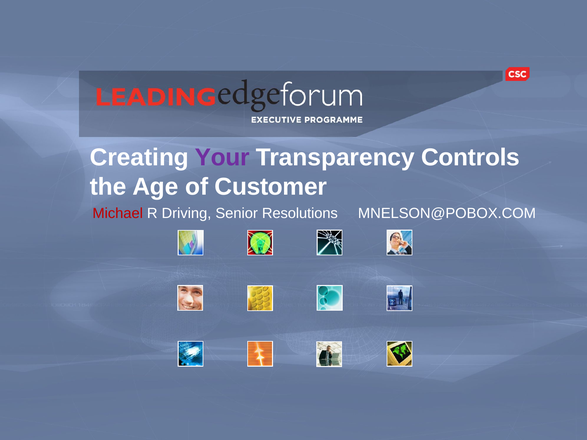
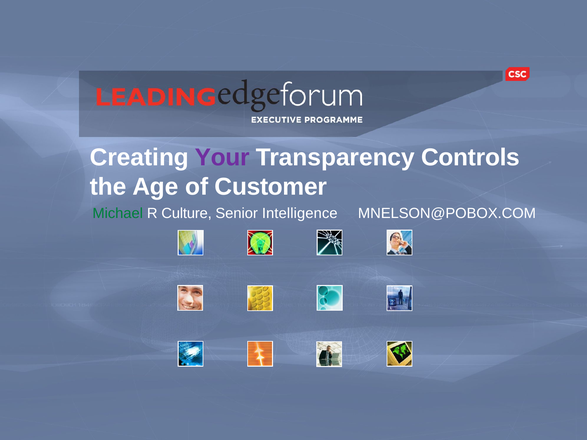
Michael colour: red -> green
Driving: Driving -> Culture
Resolutions: Resolutions -> Intelligence
